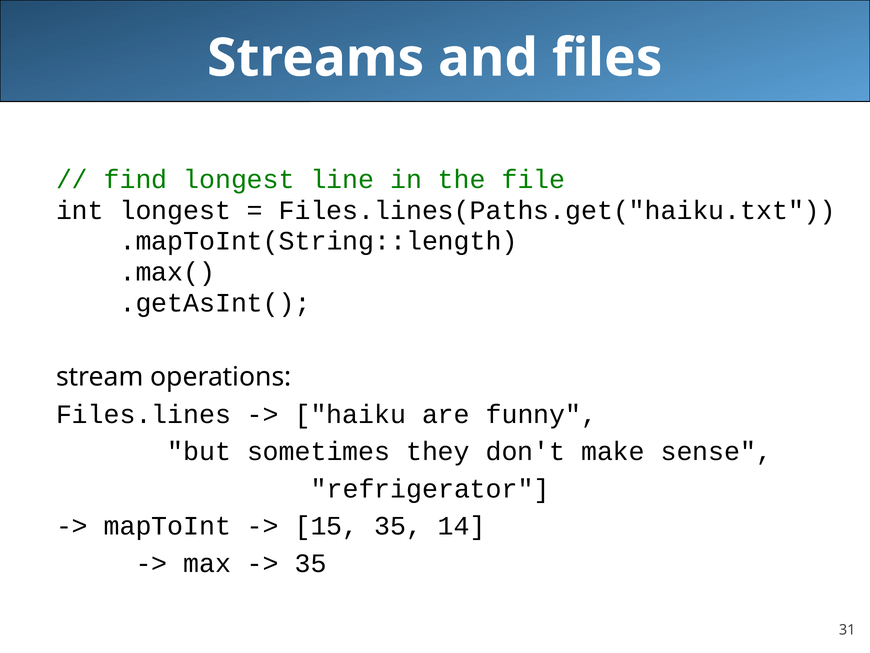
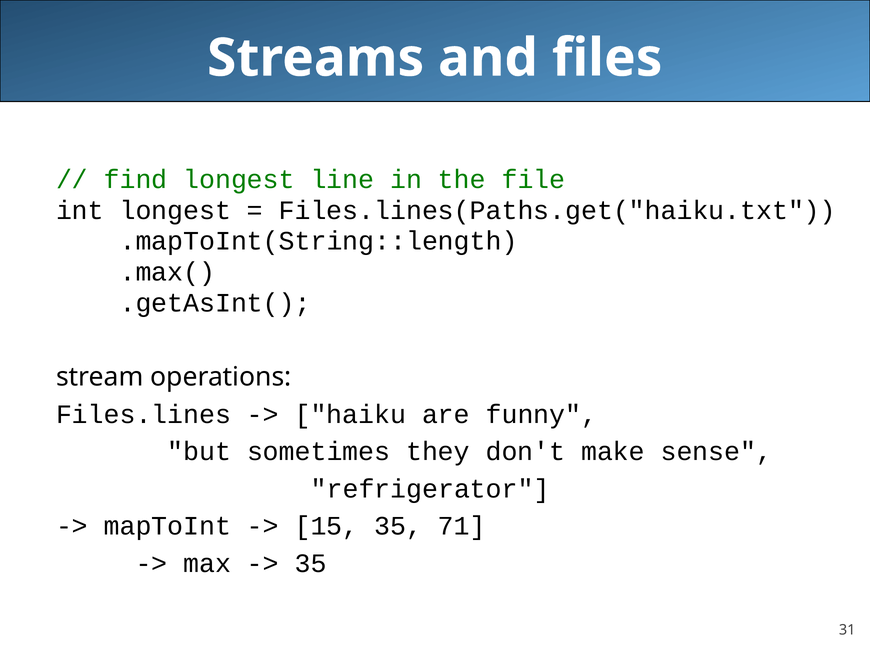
14: 14 -> 71
